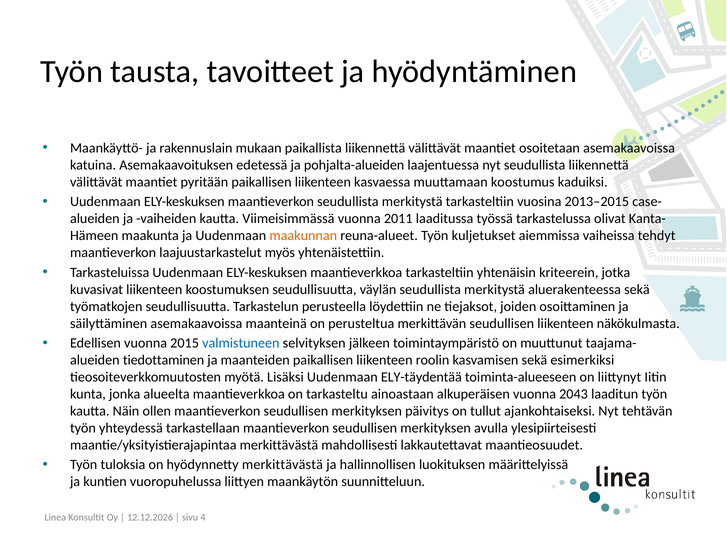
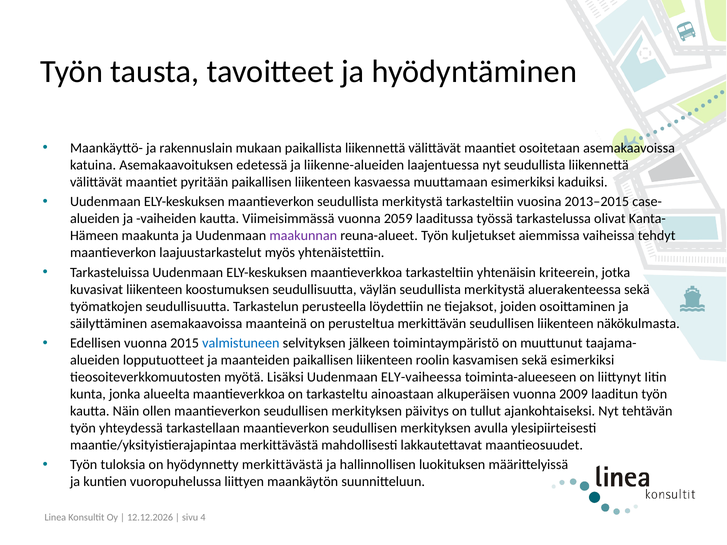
pohjalta-alueiden: pohjalta-alueiden -> liikenne-alueiden
muuttamaan koostumus: koostumus -> esimerkiksi
2011: 2011 -> 2059
maakunnan colour: orange -> purple
tiedottaminen: tiedottaminen -> lopputuotteet
ELY-täydentää: ELY-täydentää -> ELY-vaiheessa
2043: 2043 -> 2009
